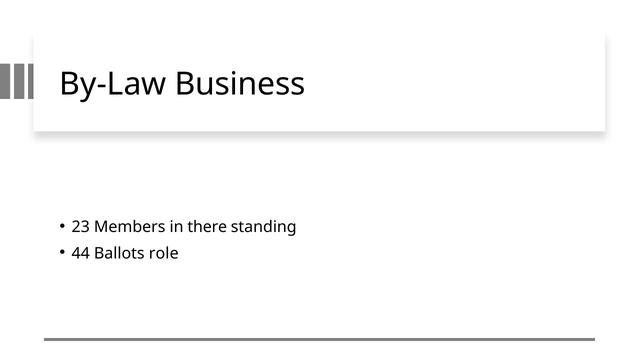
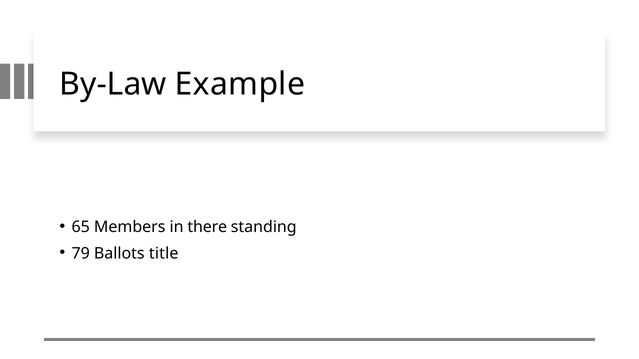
Business: Business -> Example
23: 23 -> 65
44: 44 -> 79
role: role -> title
